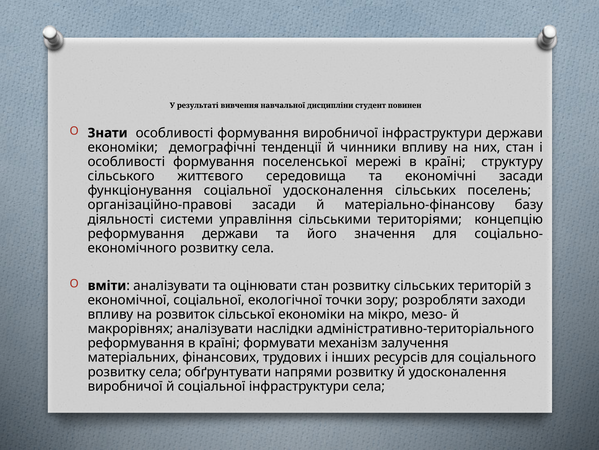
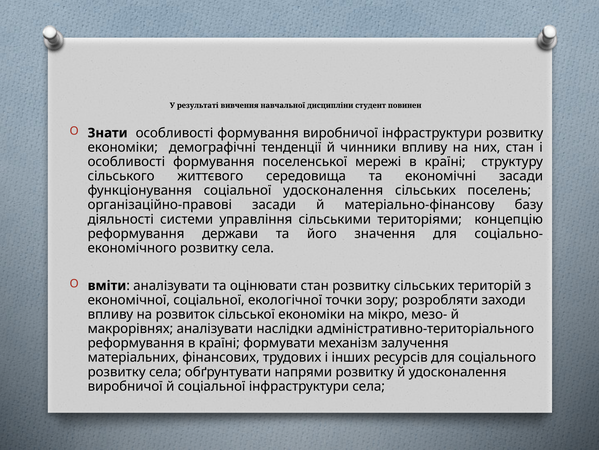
інфраструктури держави: держави -> розвитку
